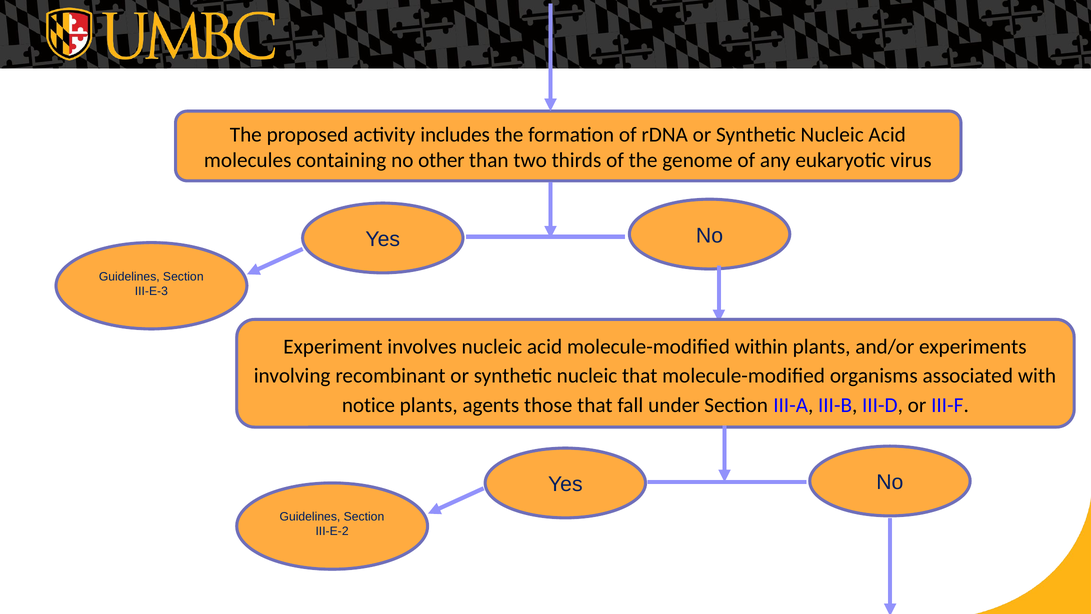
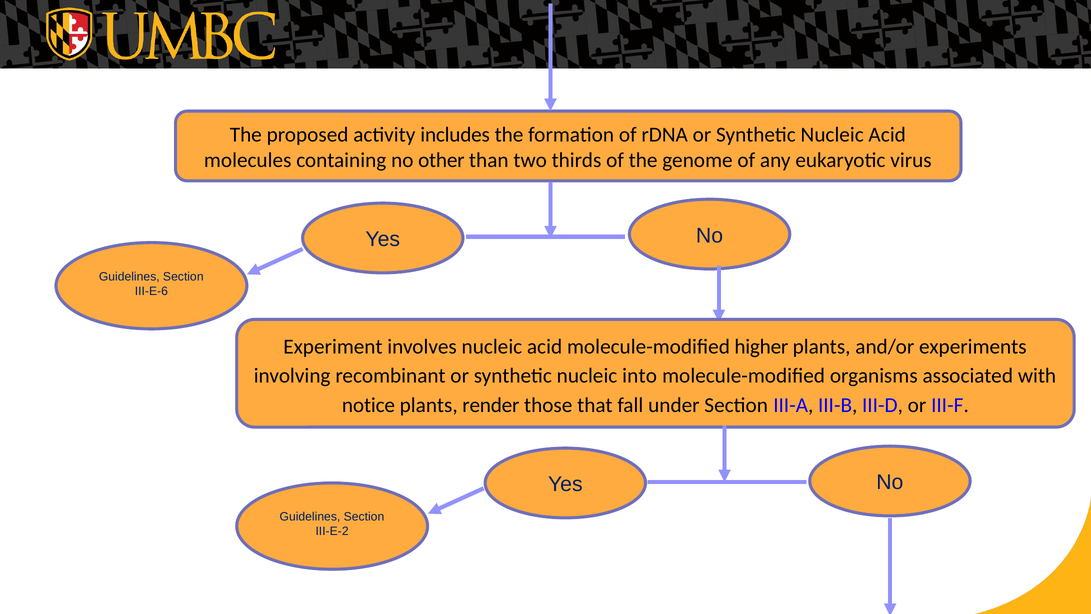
III-E-3: III-E-3 -> III-E-6
within: within -> higher
nucleic that: that -> into
agents: agents -> render
